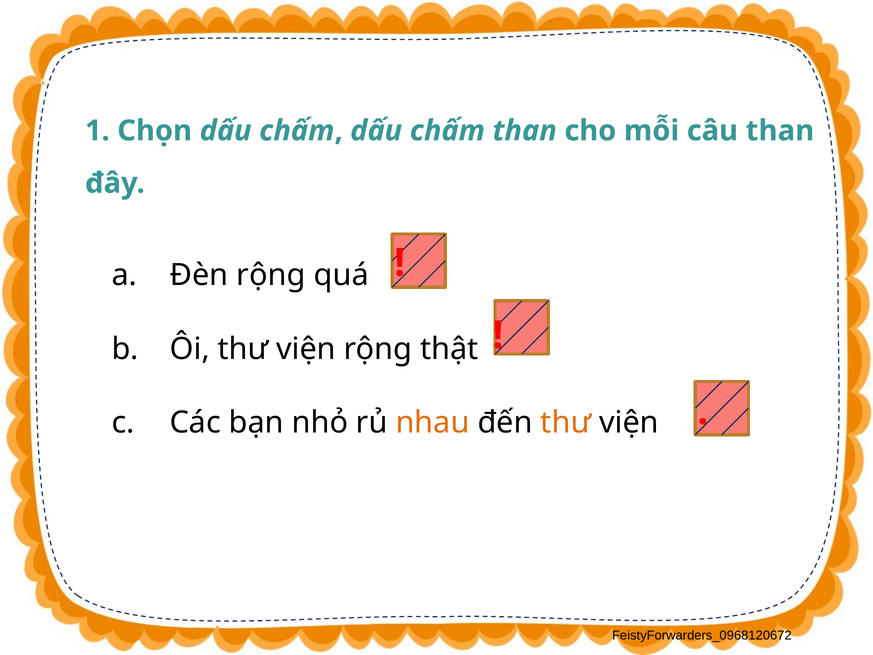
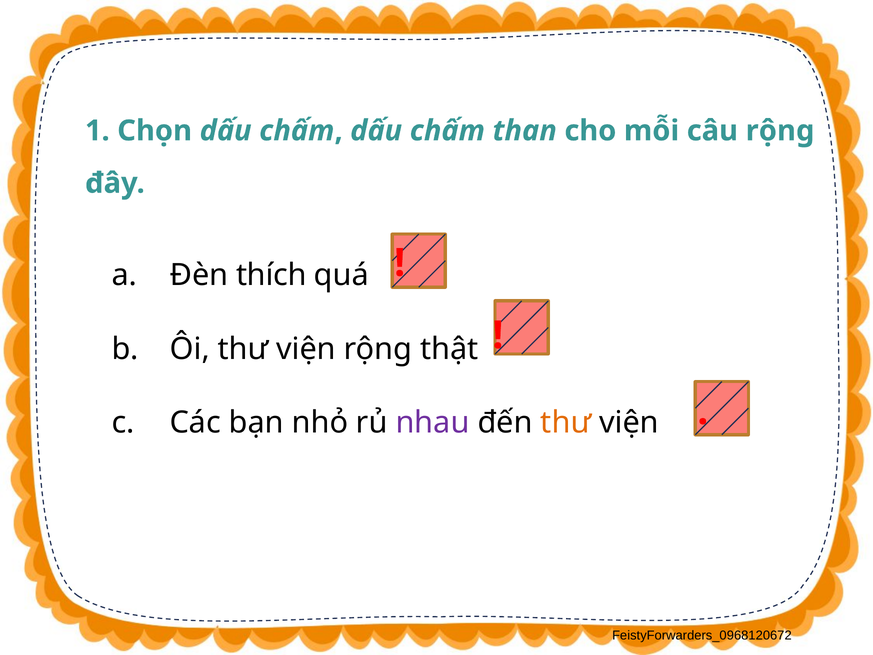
câu than: than -> rộng
Đèn rộng: rộng -> thích
nhau colour: orange -> purple
